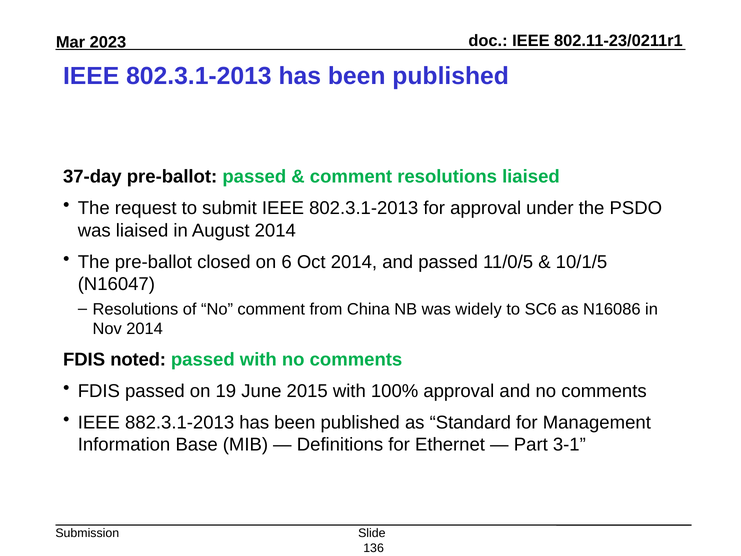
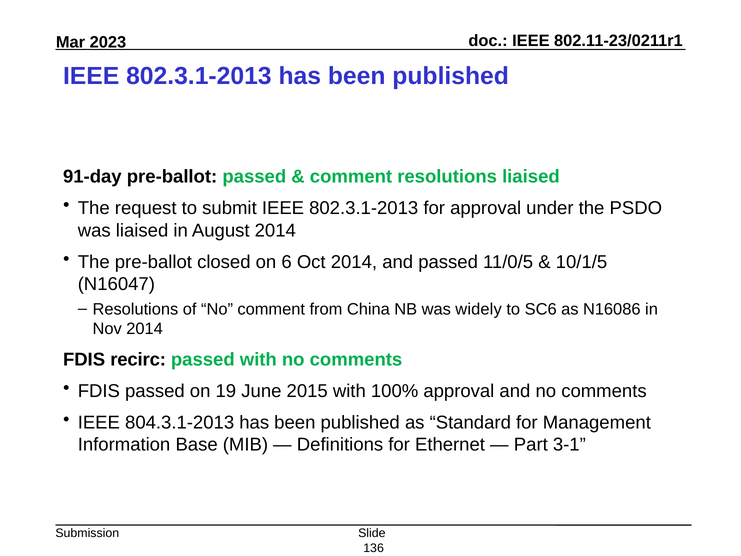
37-day: 37-day -> 91-day
noted: noted -> recirc
882.3.1-2013: 882.3.1-2013 -> 804.3.1-2013
